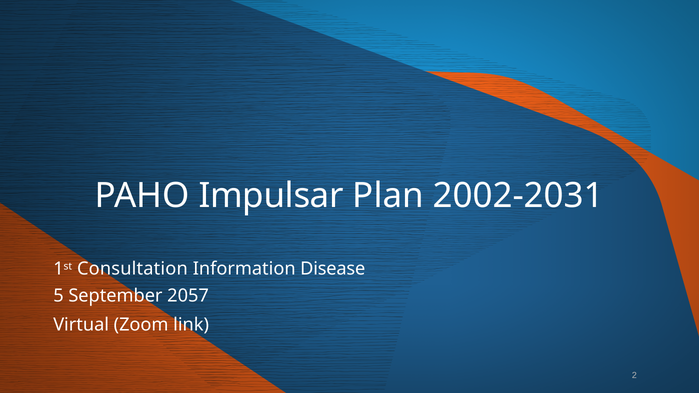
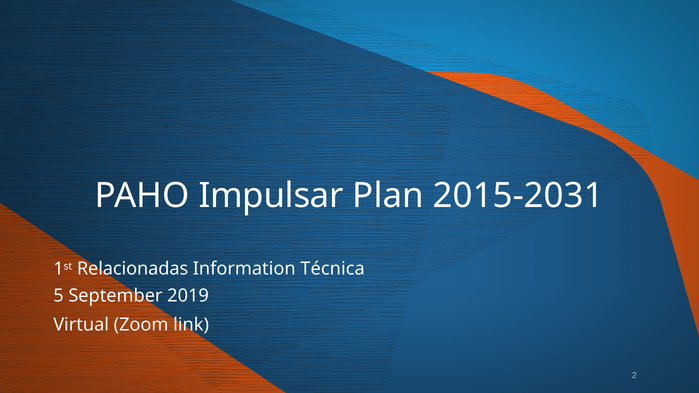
2002-2031: 2002-2031 -> 2015-2031
Consultation: Consultation -> Relacionadas
Disease: Disease -> Técnica
2057: 2057 -> 2019
